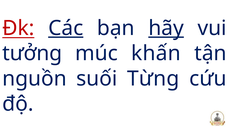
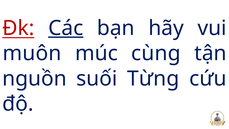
hãy underline: present -> none
tưởng: tưởng -> muôn
khấn: khấn -> cùng
